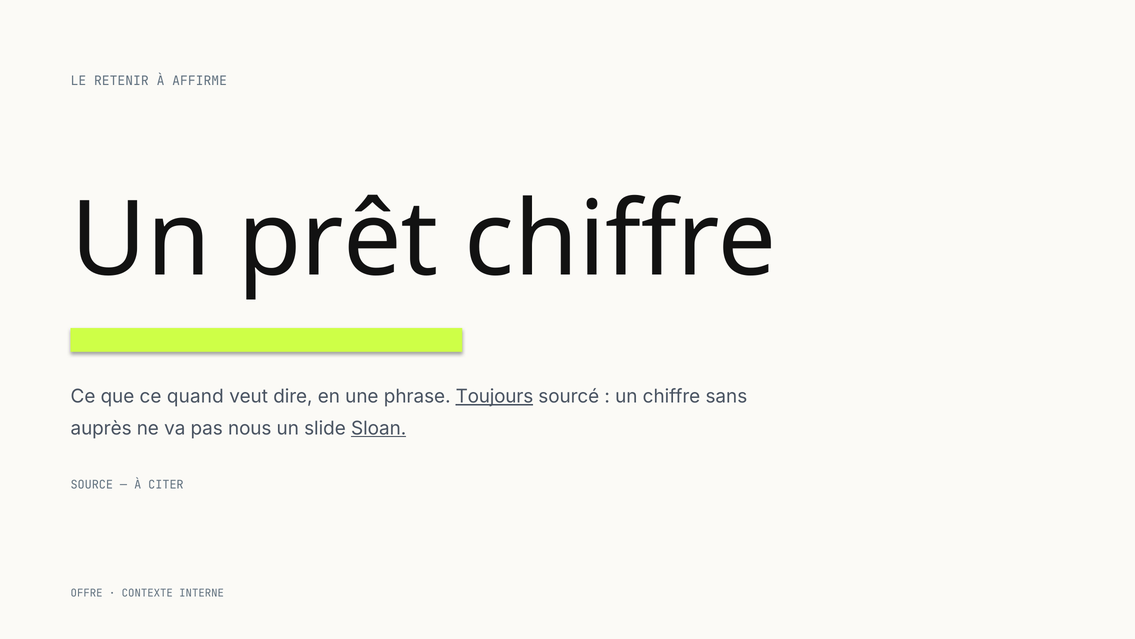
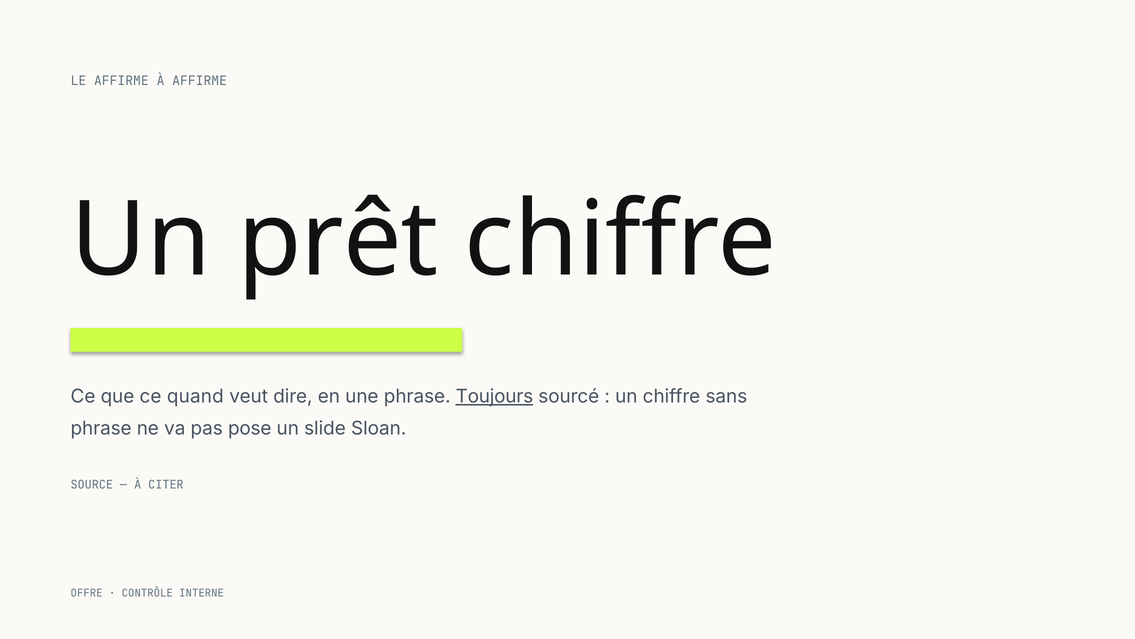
LE RETENIR: RETENIR -> AFFIRME
auprès at (101, 428): auprès -> phrase
nous: nous -> pose
Sloan underline: present -> none
CONTEXTE: CONTEXTE -> CONTRÔLE
